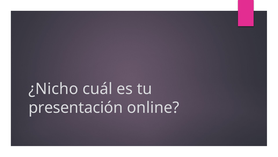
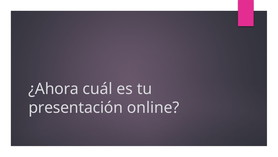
¿Nicho: ¿Nicho -> ¿Ahora
